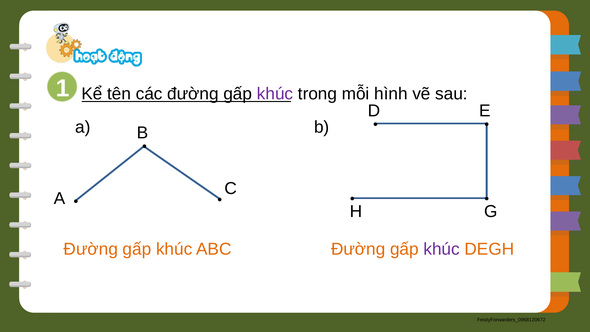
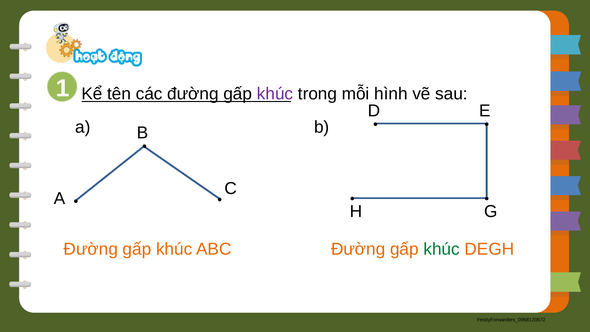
khúc at (442, 249) colour: purple -> green
